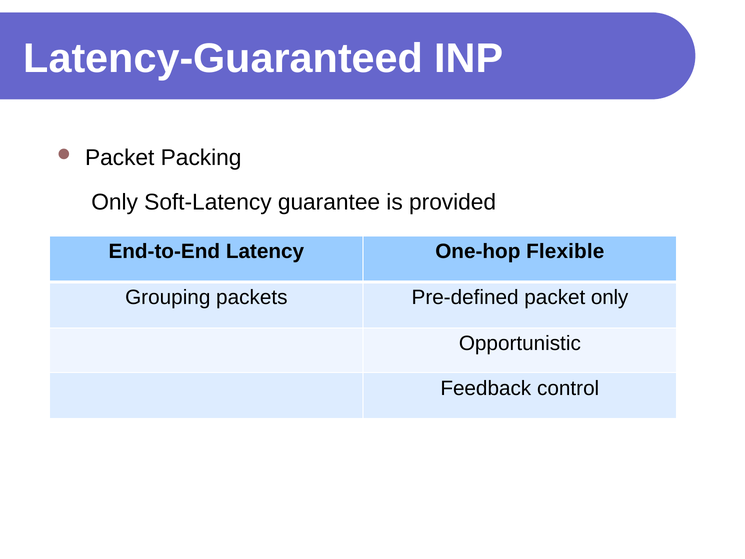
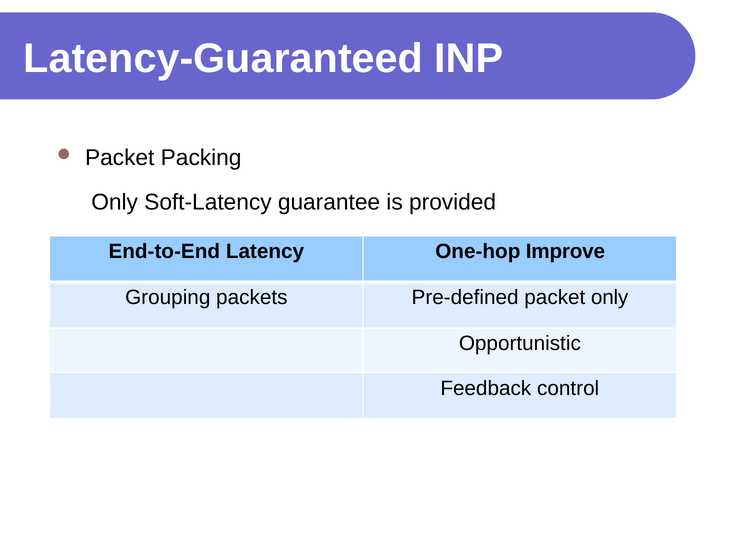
Flexible: Flexible -> Improve
